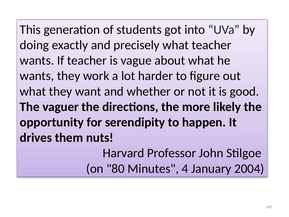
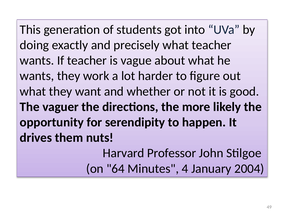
80: 80 -> 64
